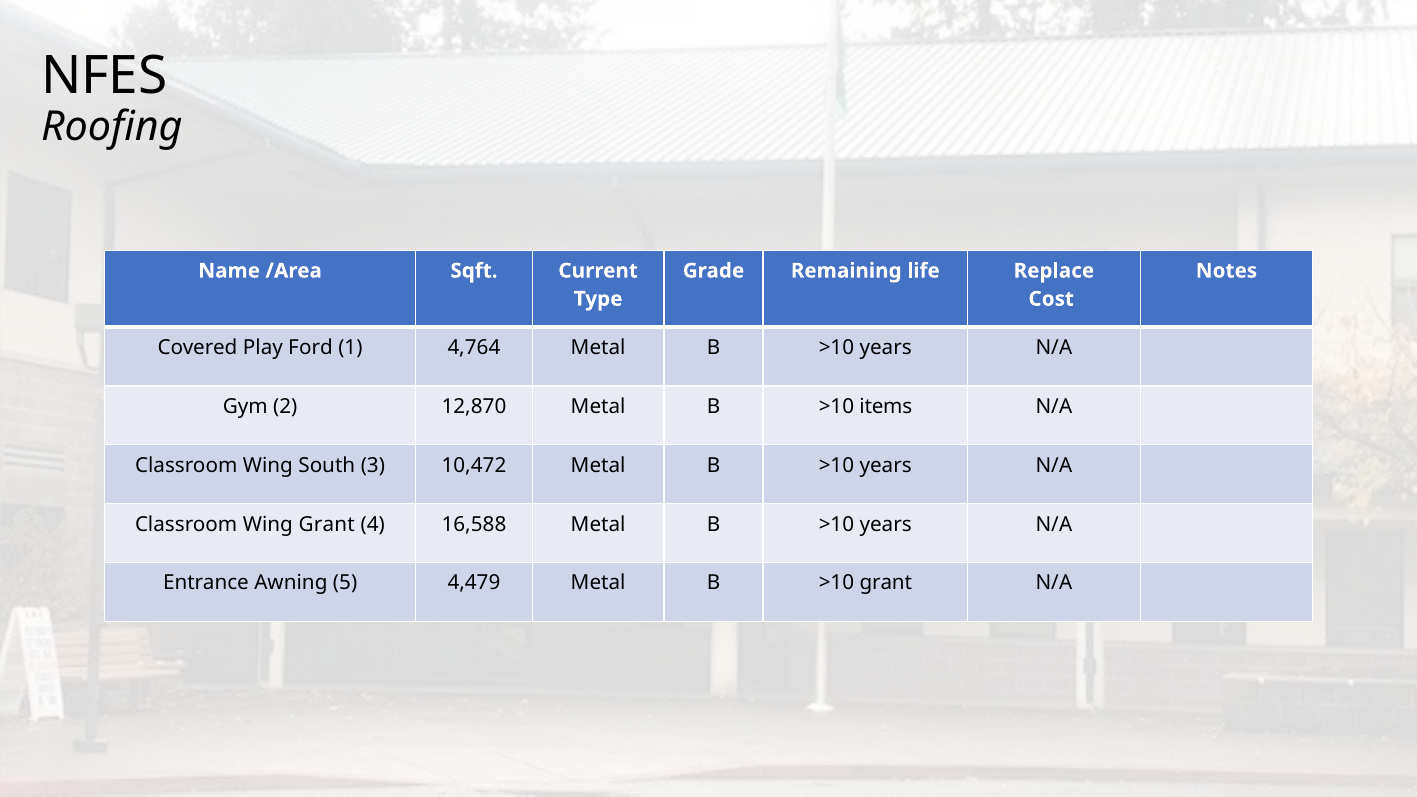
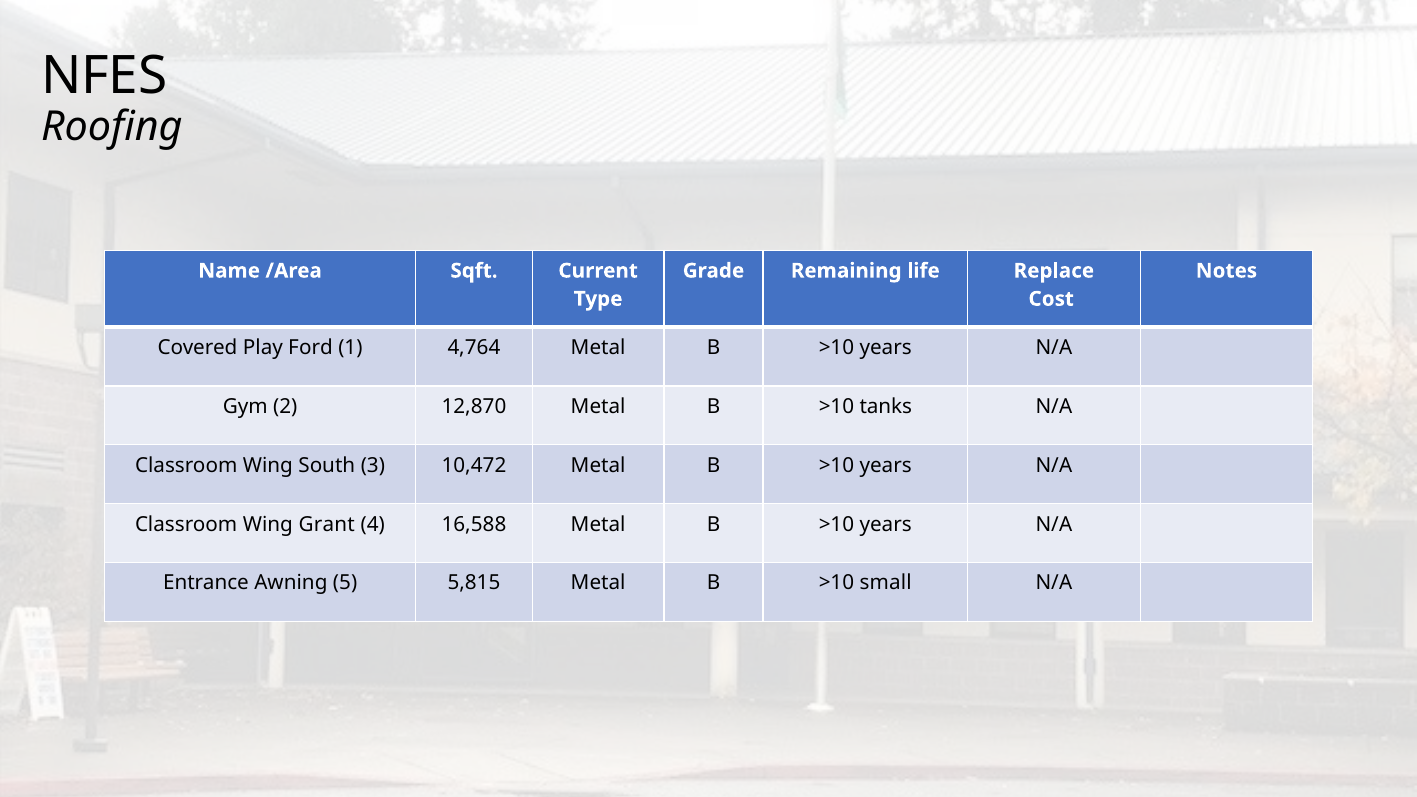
items: items -> tanks
4,479: 4,479 -> 5,815
>10 grant: grant -> small
